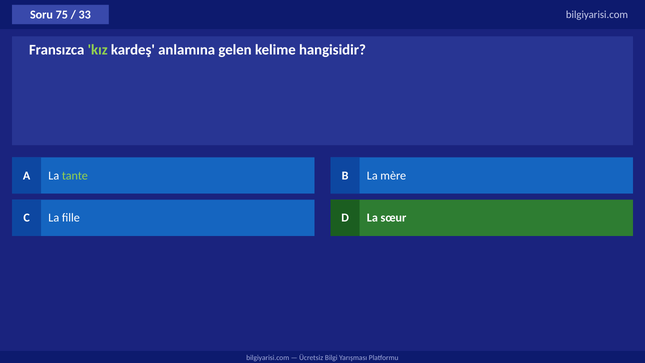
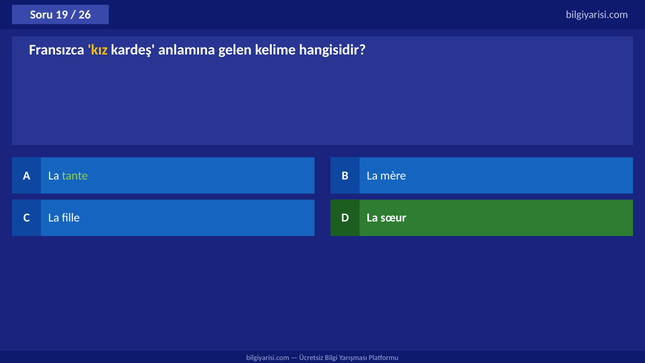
75: 75 -> 19
33: 33 -> 26
kız colour: light green -> yellow
